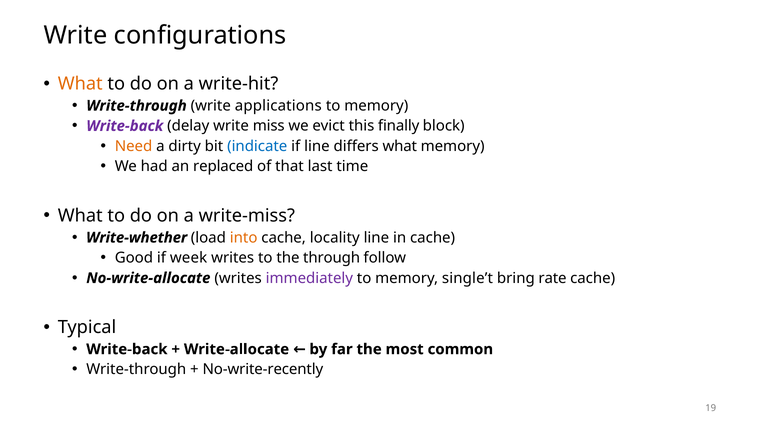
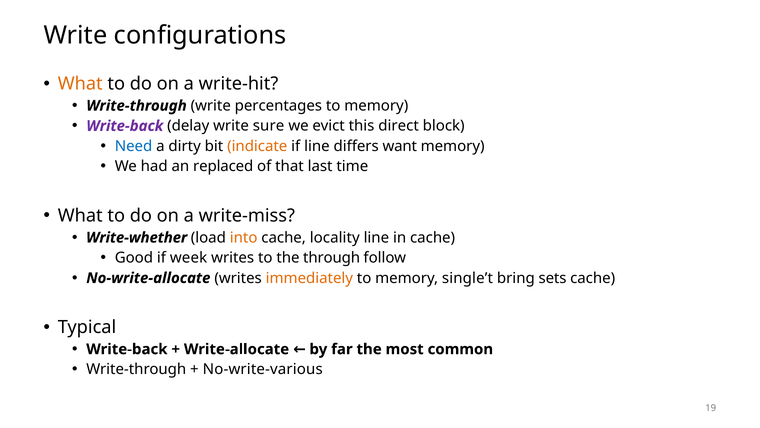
applications: applications -> percentages
miss: miss -> sure
finally: finally -> direct
Need colour: orange -> blue
indicate colour: blue -> orange
differs what: what -> want
immediately colour: purple -> orange
rate: rate -> sets
No-write-recently: No-write-recently -> No-write-various
